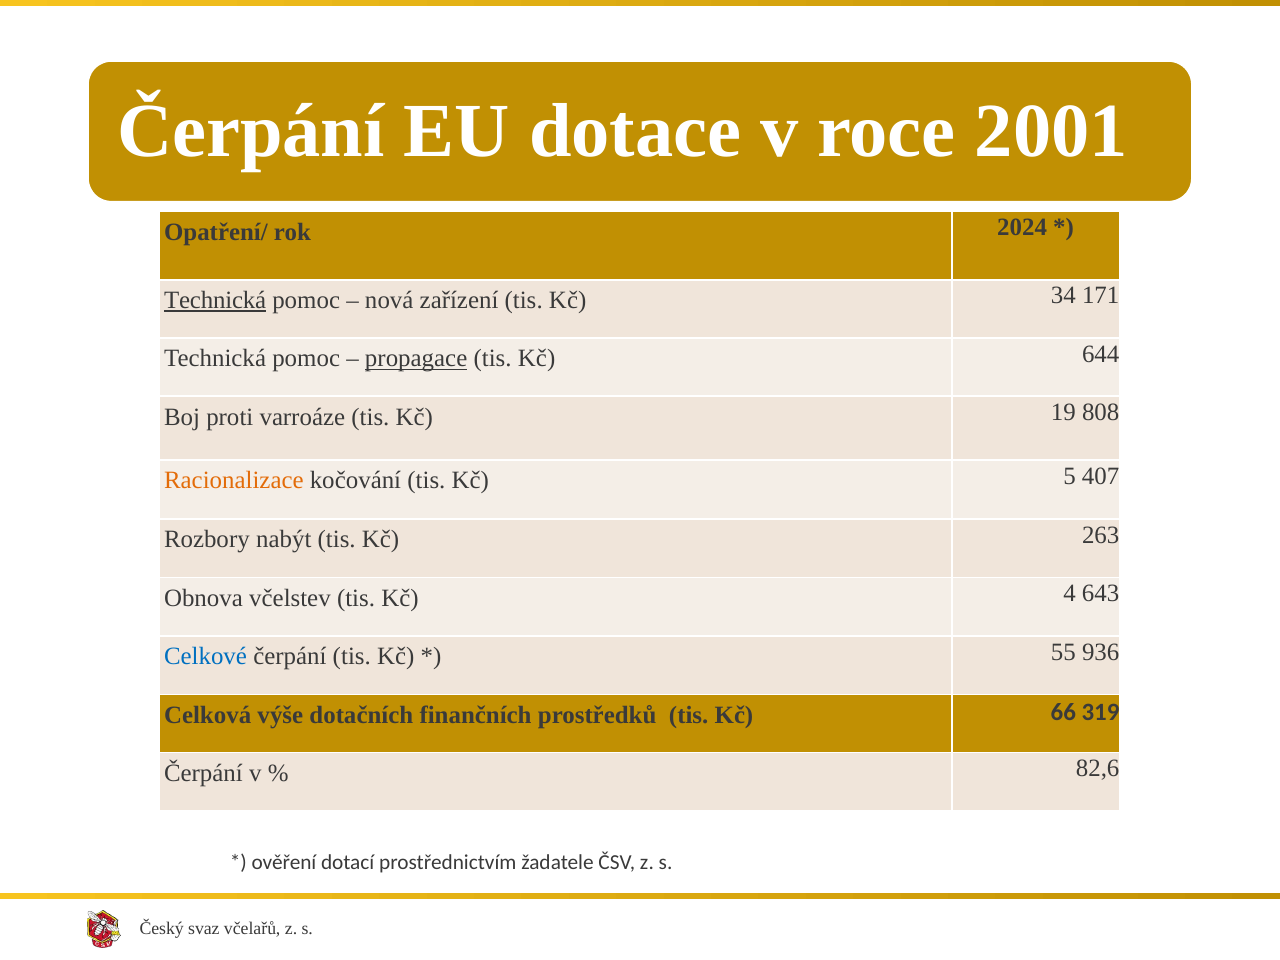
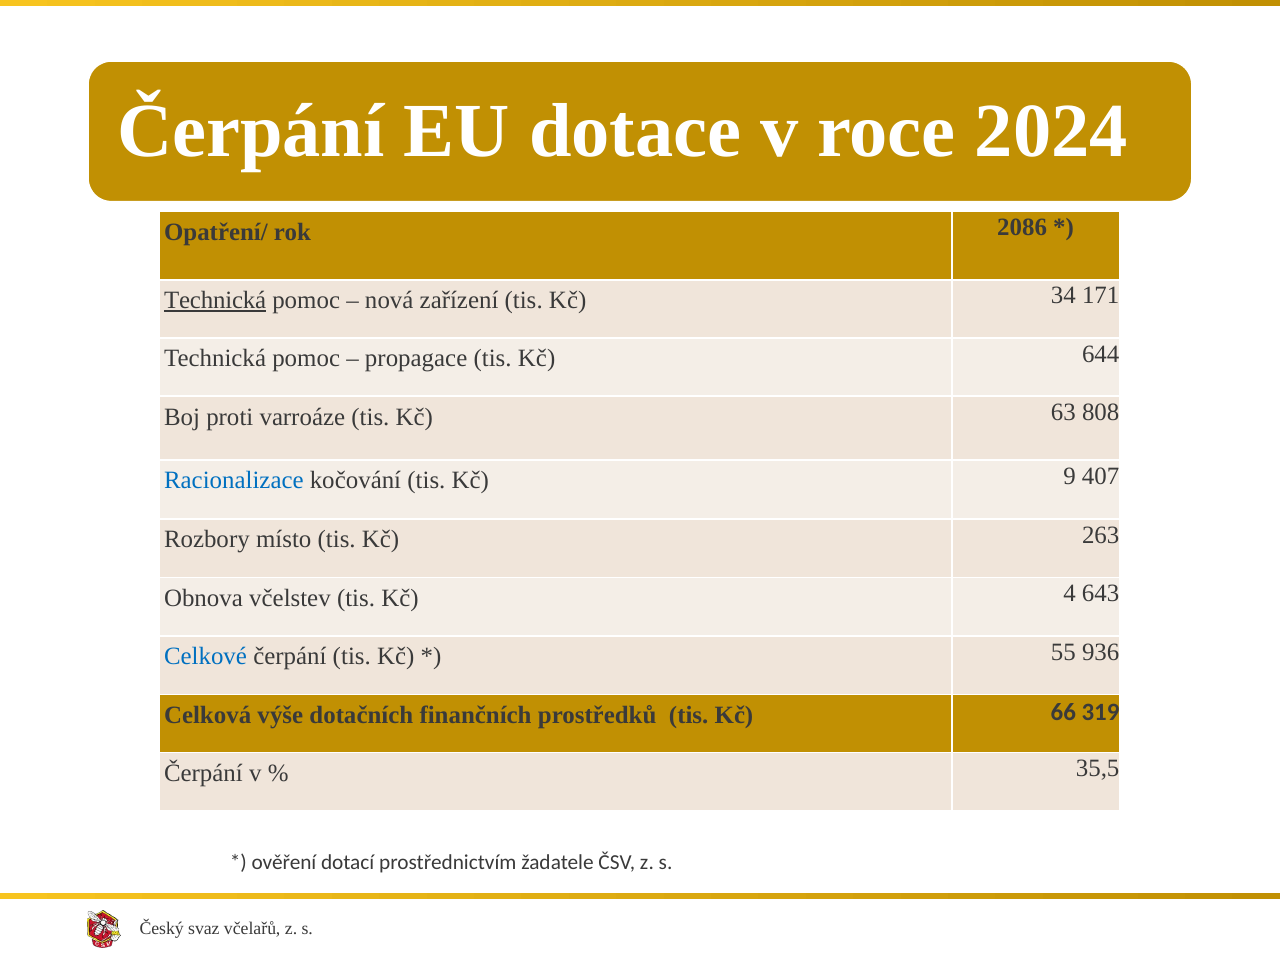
2001: 2001 -> 2024
2024: 2024 -> 2086
propagace underline: present -> none
19: 19 -> 63
Racionalizace colour: orange -> blue
5: 5 -> 9
nabýt: nabýt -> místo
82,6: 82,6 -> 35,5
